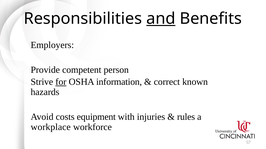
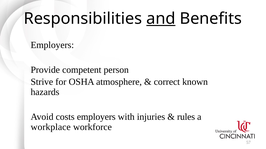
for underline: present -> none
information: information -> atmosphere
costs equipment: equipment -> employers
